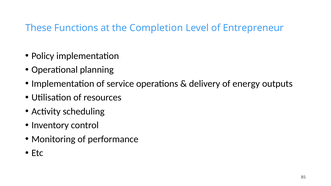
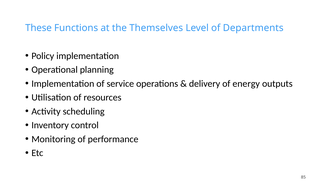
Completion: Completion -> Themselves
Entrepreneur: Entrepreneur -> Departments
